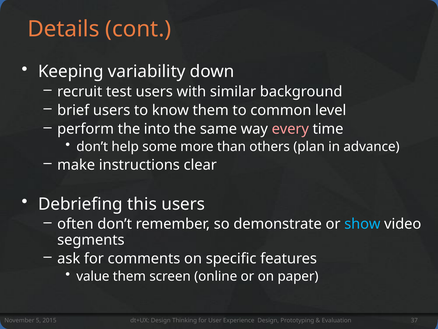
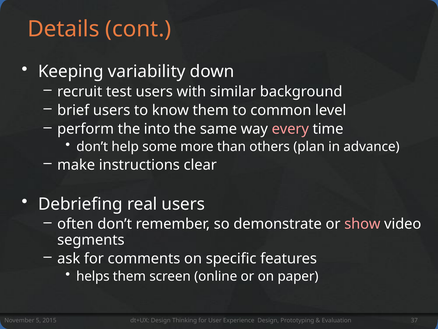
this: this -> real
show colour: light blue -> pink
value: value -> helps
